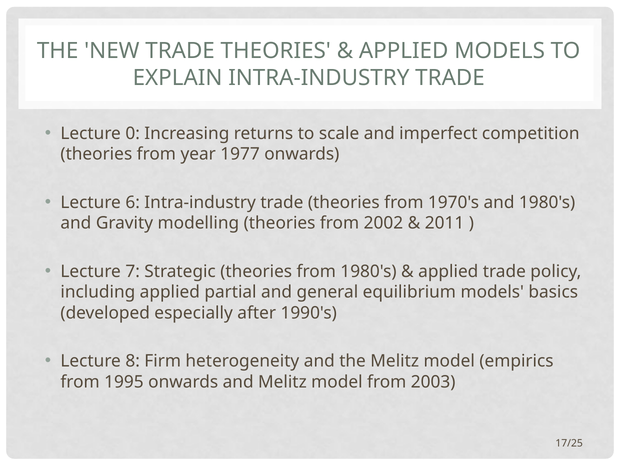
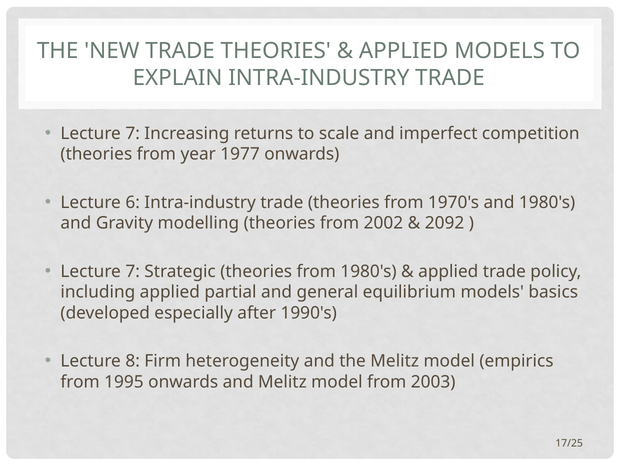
0 at (133, 133): 0 -> 7
2011: 2011 -> 2092
